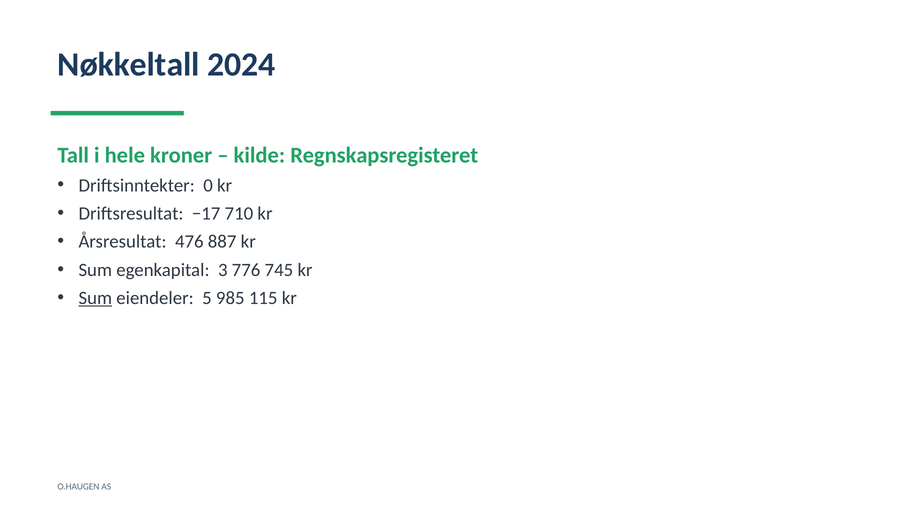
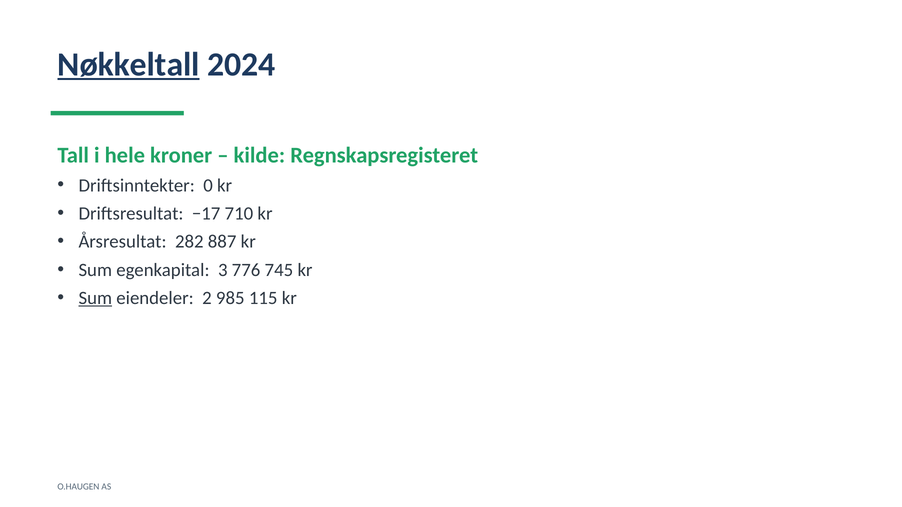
Nøkkeltall underline: none -> present
476: 476 -> 282
5: 5 -> 2
